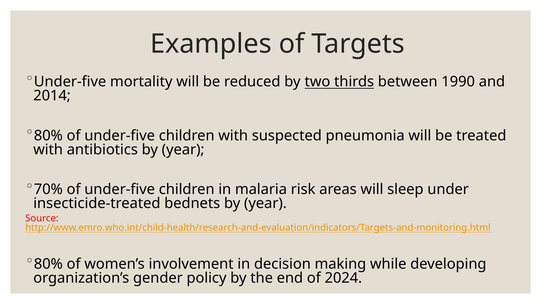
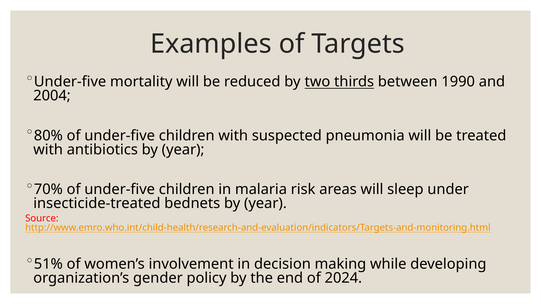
2014: 2014 -> 2004
80% at (48, 264): 80% -> 51%
